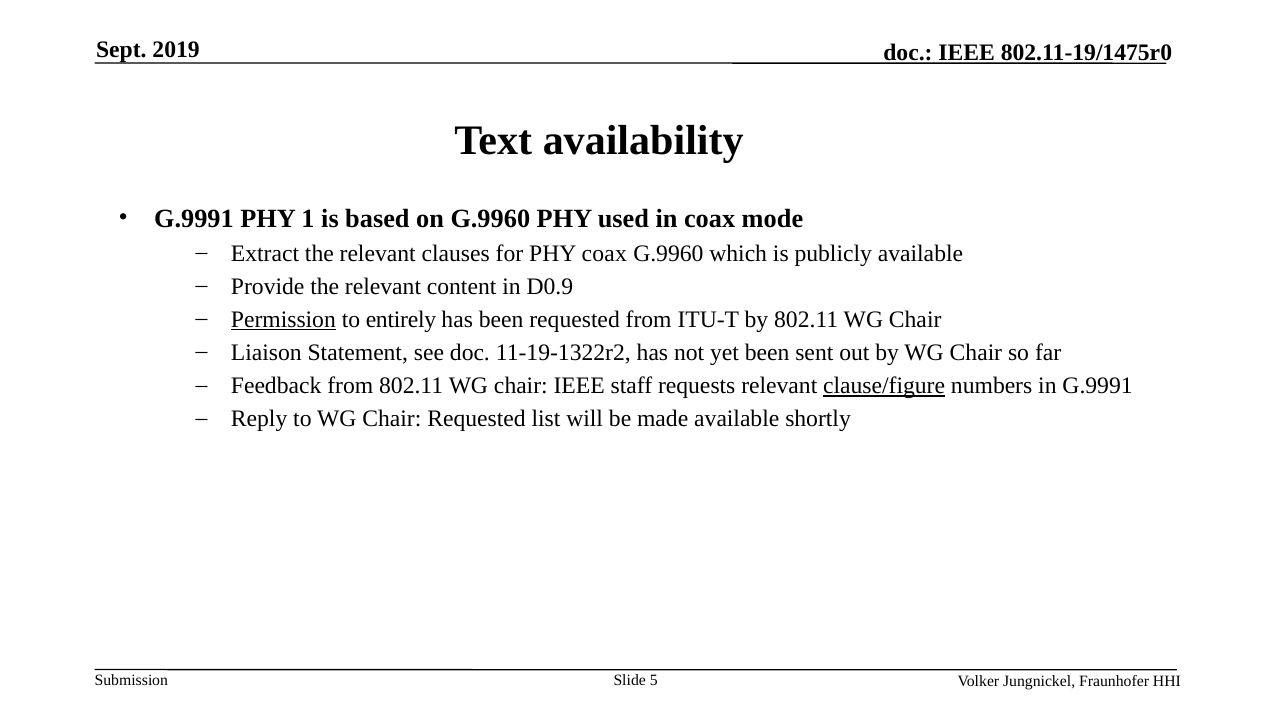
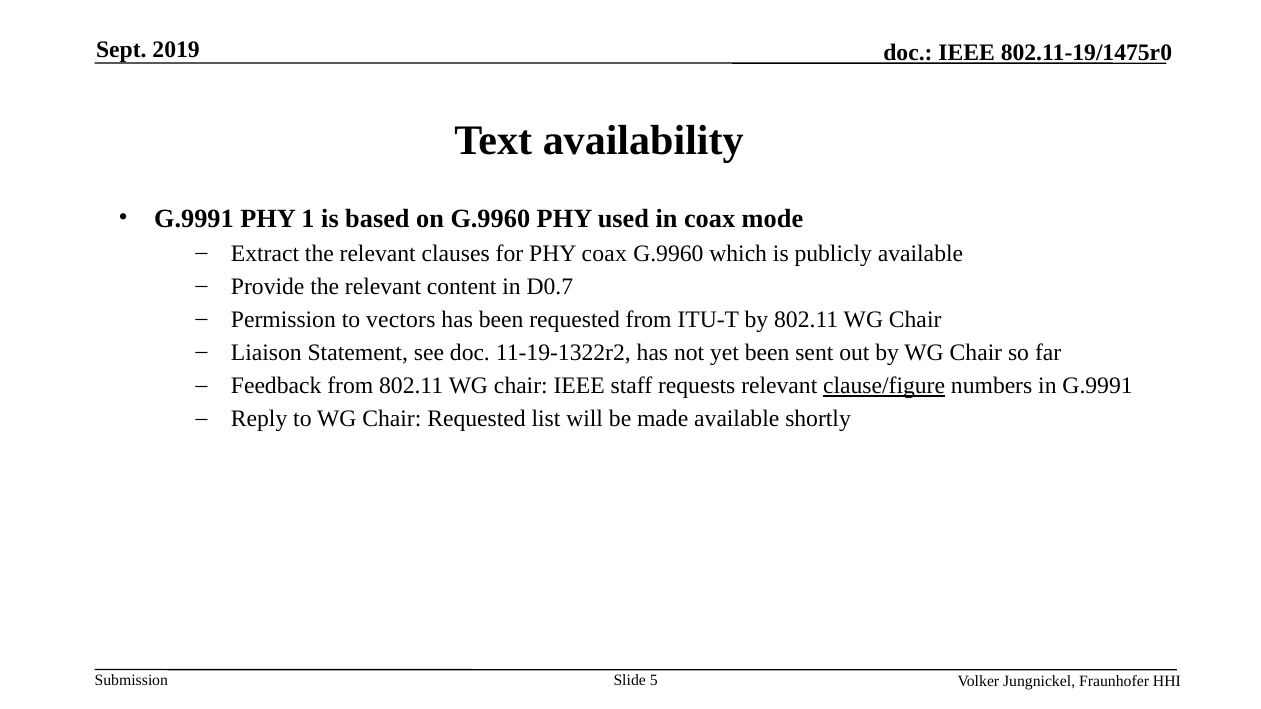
D0.9: D0.9 -> D0.7
Permission underline: present -> none
entirely: entirely -> vectors
